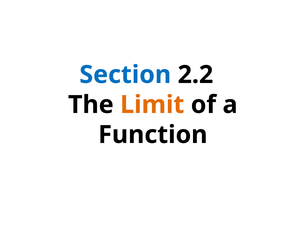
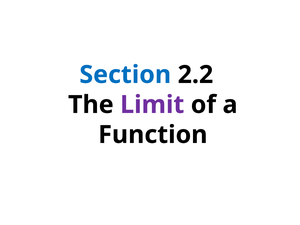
Limit colour: orange -> purple
